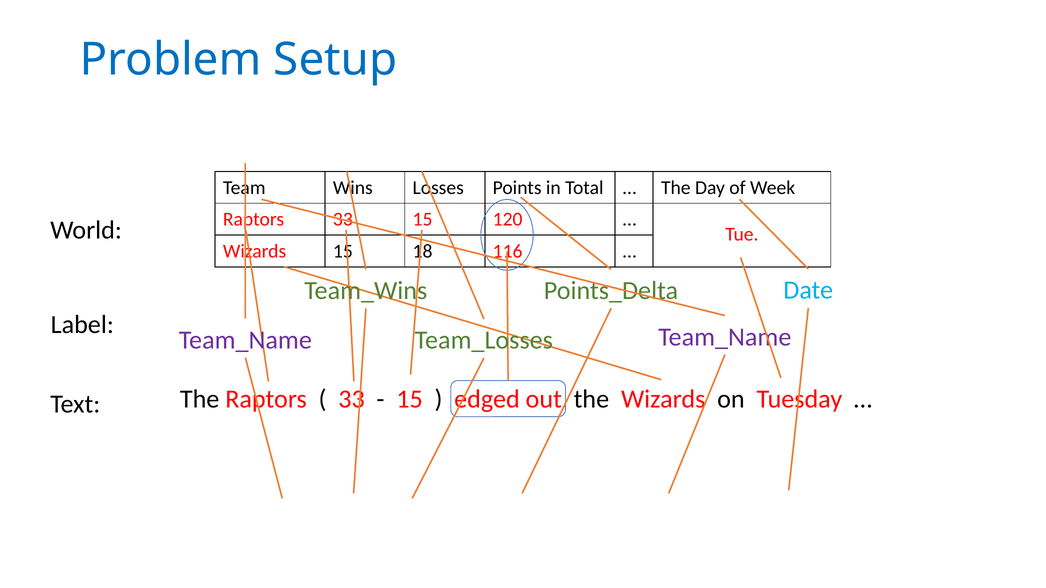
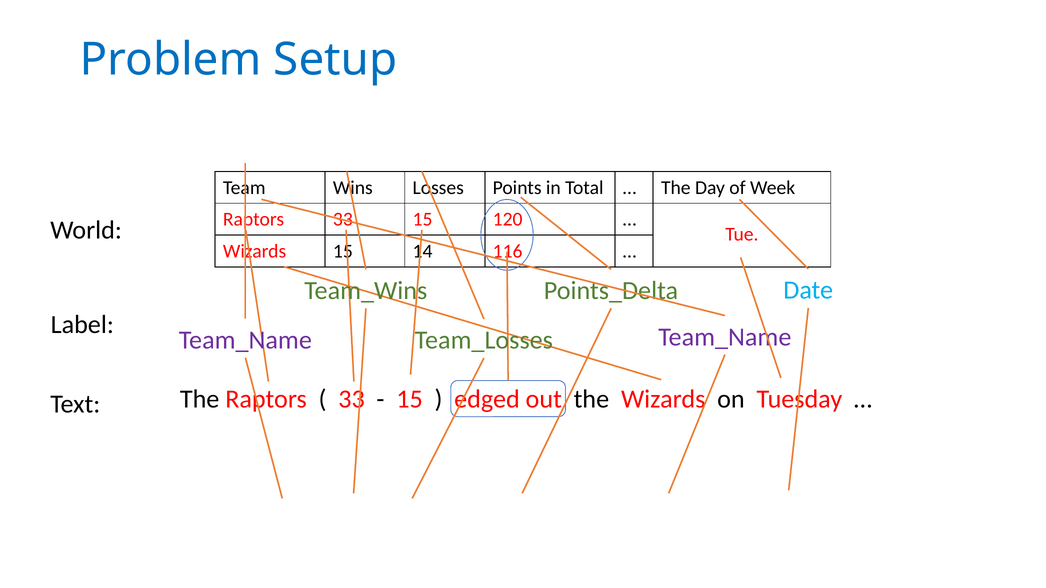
18: 18 -> 14
